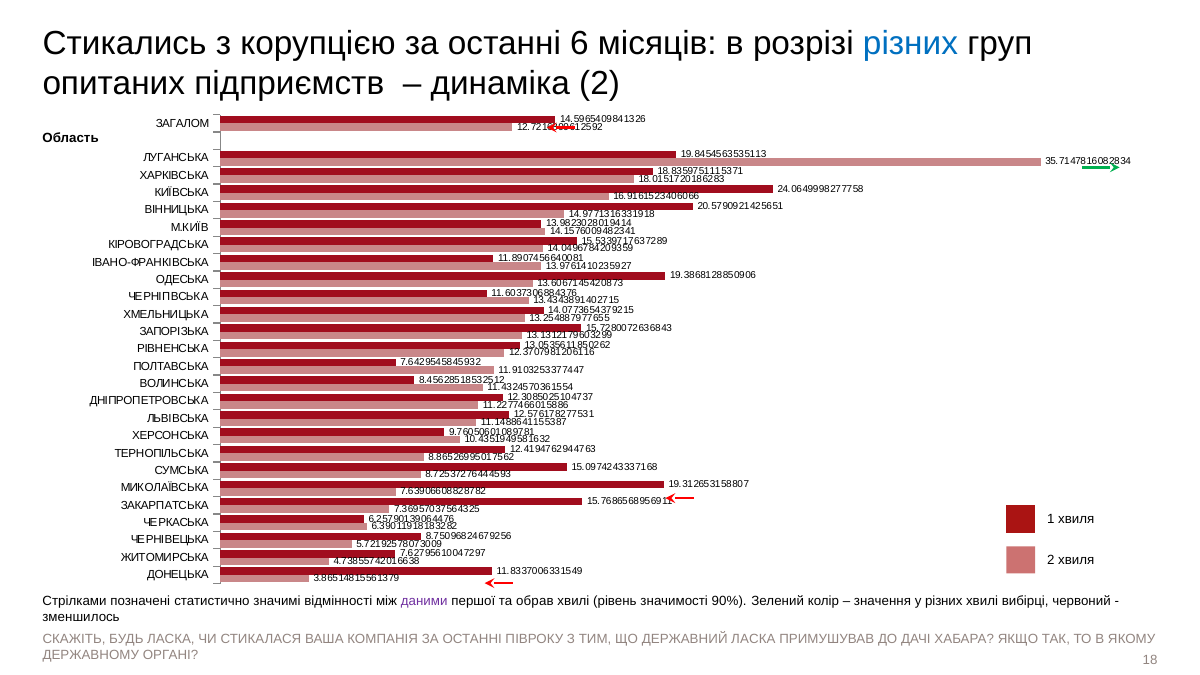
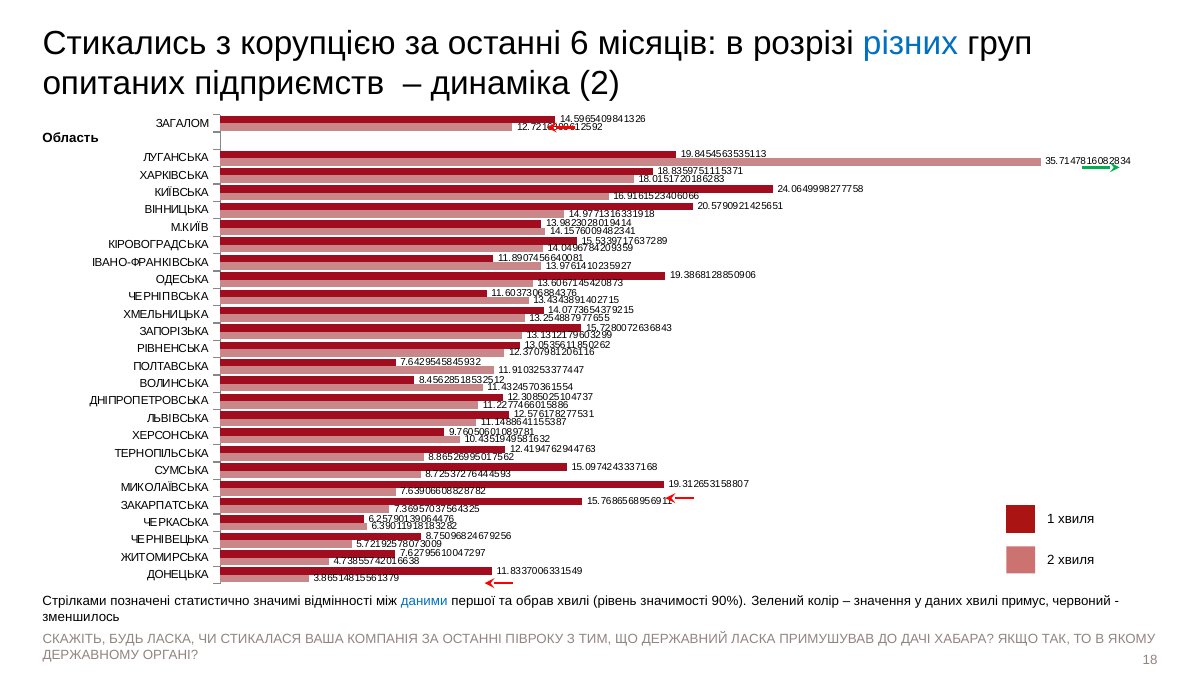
даними colour: purple -> blue
у різних: різних -> даних
вибірці: вибірці -> примус
